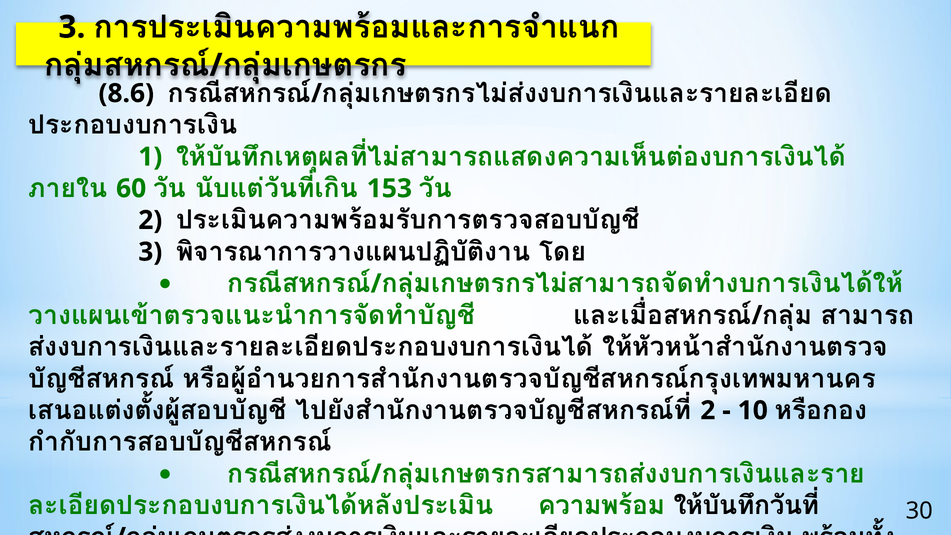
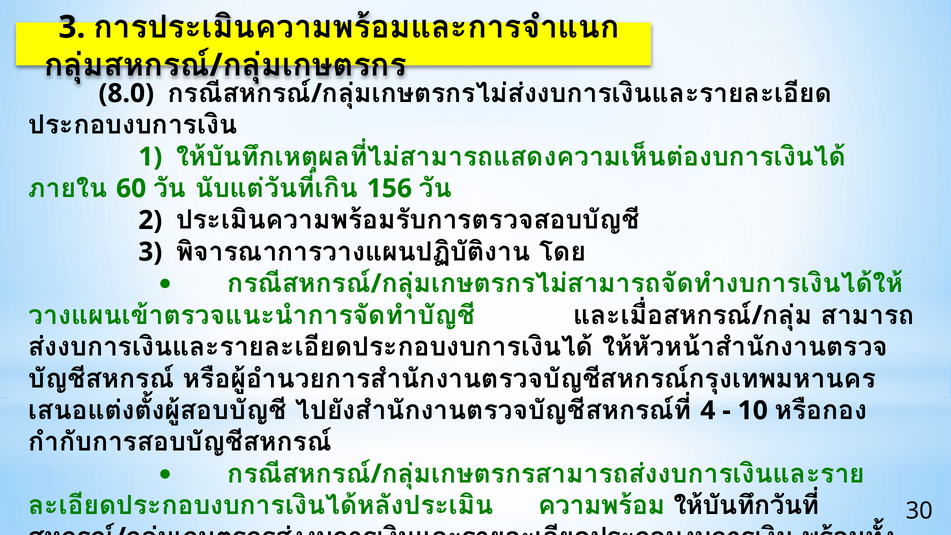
8.6: 8.6 -> 8.0
153: 153 -> 156
2 at (708, 410): 2 -> 4
